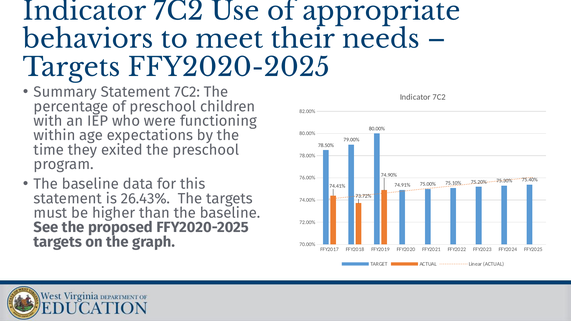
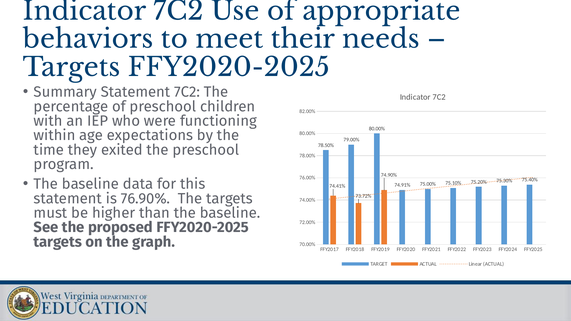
26.43%: 26.43% -> 76.90%
